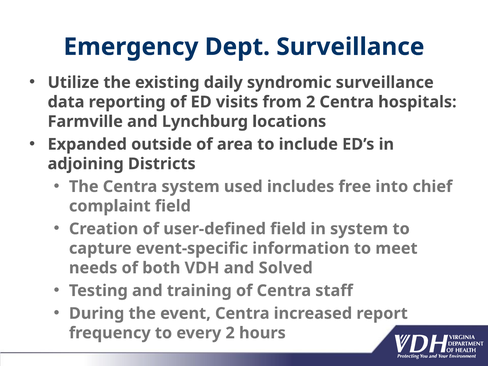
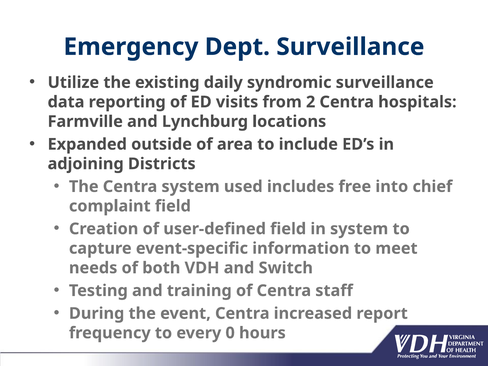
Solved: Solved -> Switch
every 2: 2 -> 0
